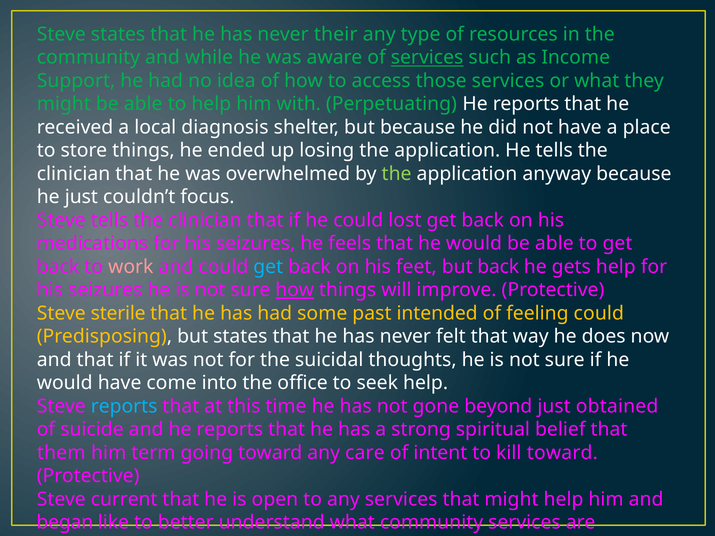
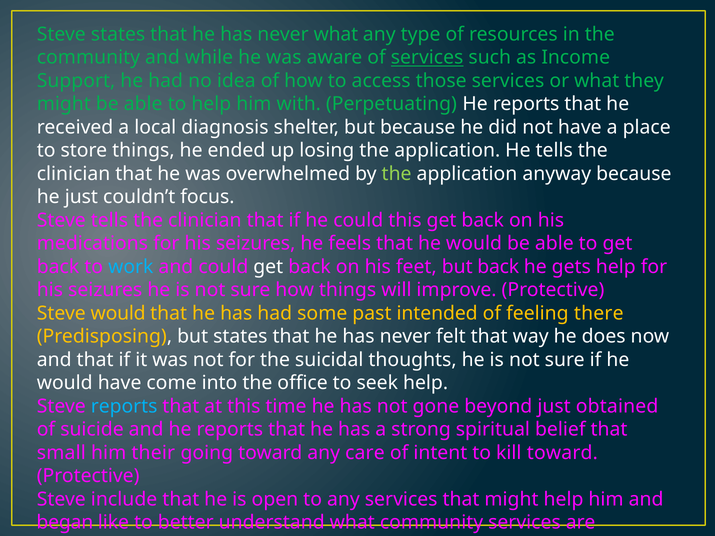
never their: their -> what
could lost: lost -> this
work colour: pink -> light blue
get at (268, 267) colour: light blue -> white
how at (295, 290) underline: present -> none
Steve sterile: sterile -> would
feeling could: could -> there
them: them -> small
term: term -> their
current: current -> include
